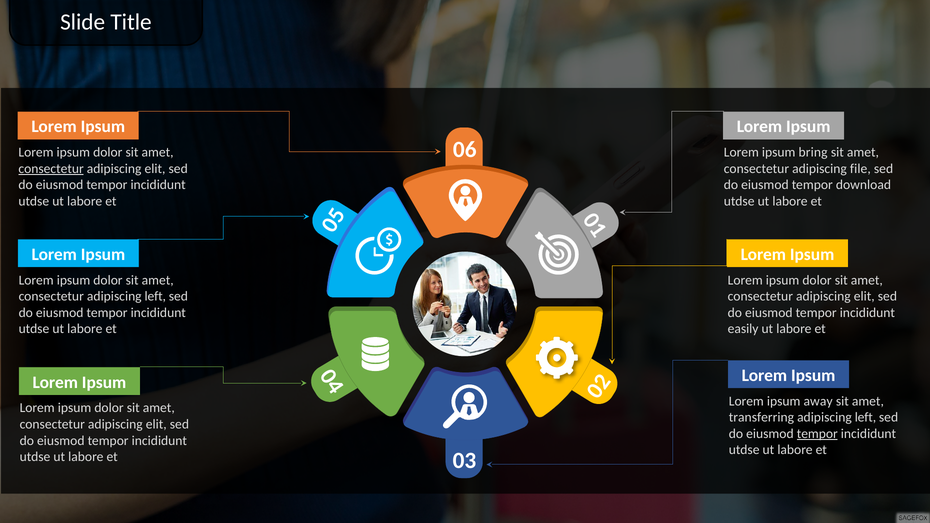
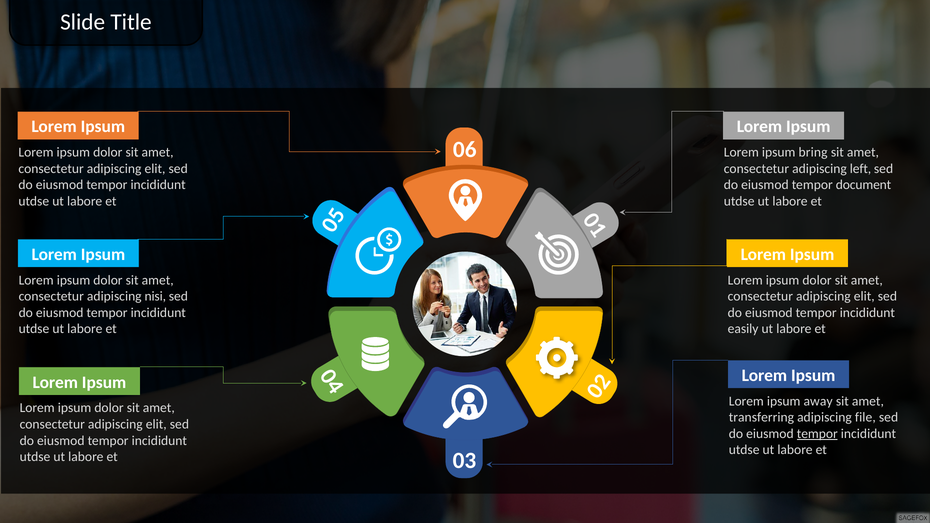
consectetur at (51, 169) underline: present -> none
file: file -> left
download: download -> document
consectetur adipiscing left: left -> nisi
left at (865, 417): left -> file
